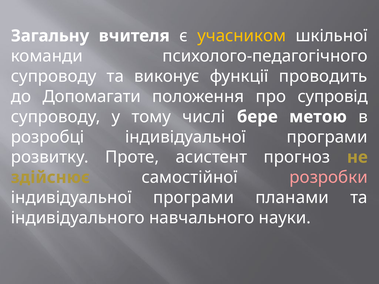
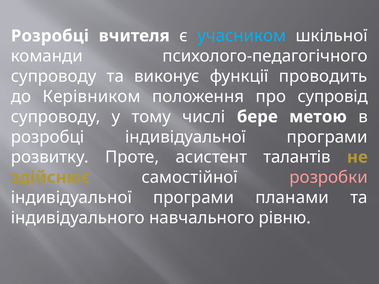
Загальну at (50, 36): Загальну -> Розробці
учасником colour: yellow -> light blue
Допомагати: Допомагати -> Керівником
прогноз: прогноз -> талантів
науки: науки -> рівню
